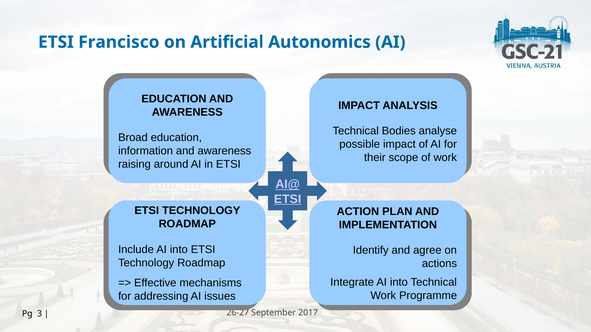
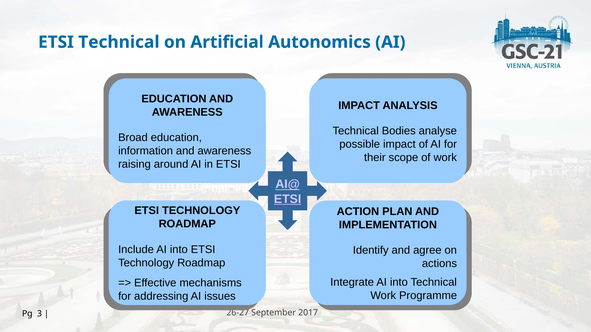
ETSI Francisco: Francisco -> Technical
